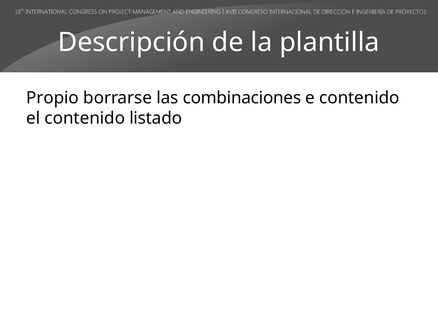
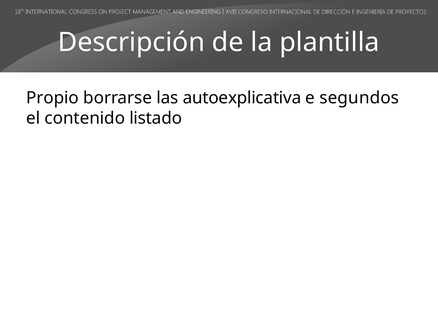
combinaciones: combinaciones -> autoexplicativa
e contenido: contenido -> segundos
